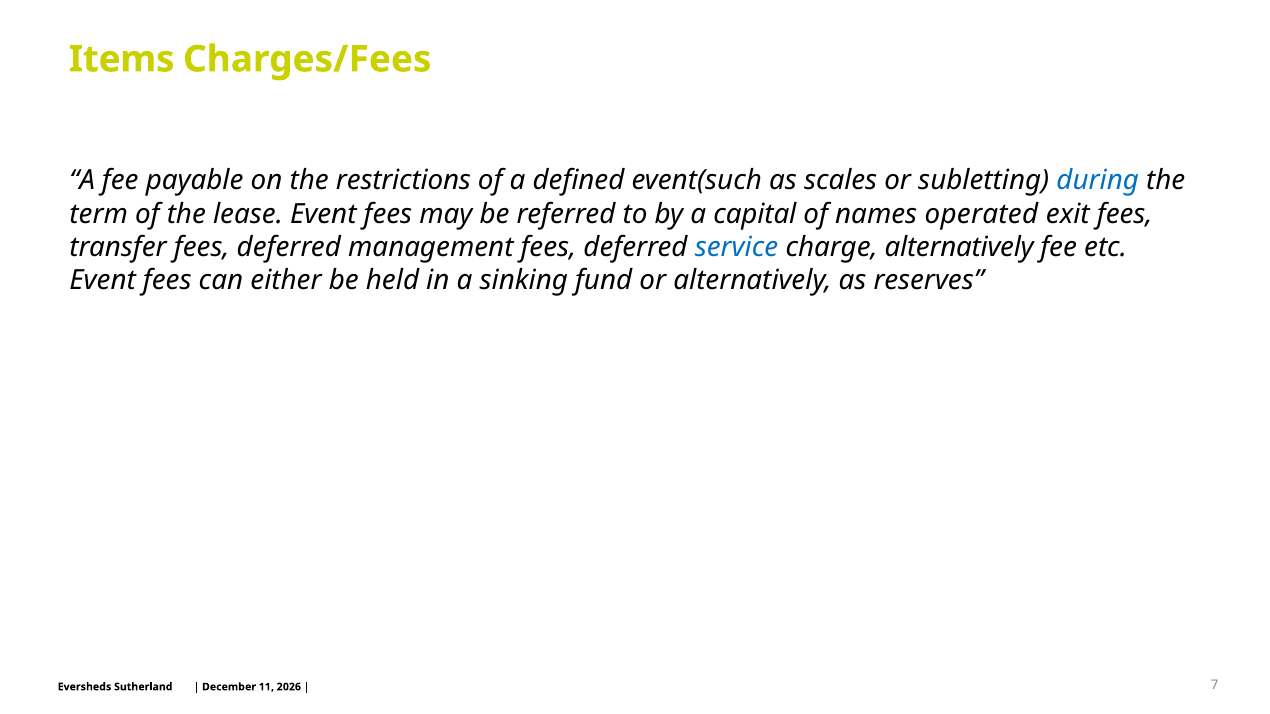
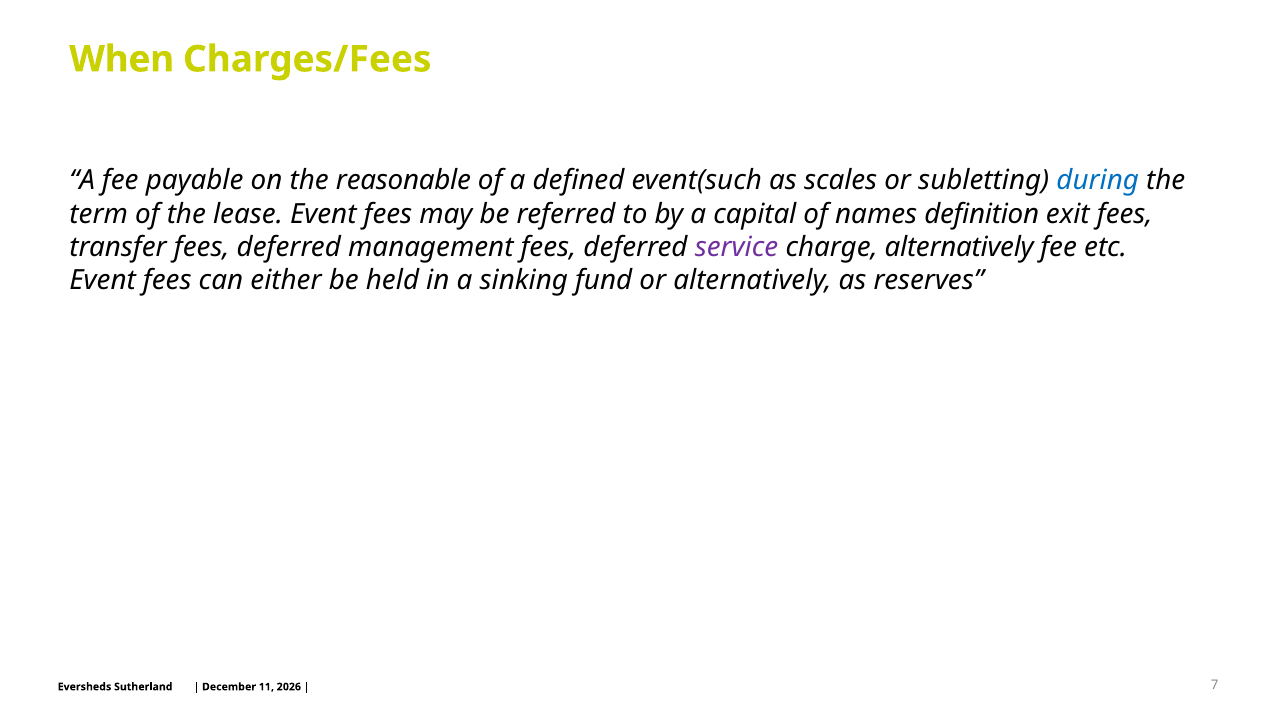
Items: Items -> When
restrictions: restrictions -> reasonable
operated: operated -> definition
service colour: blue -> purple
